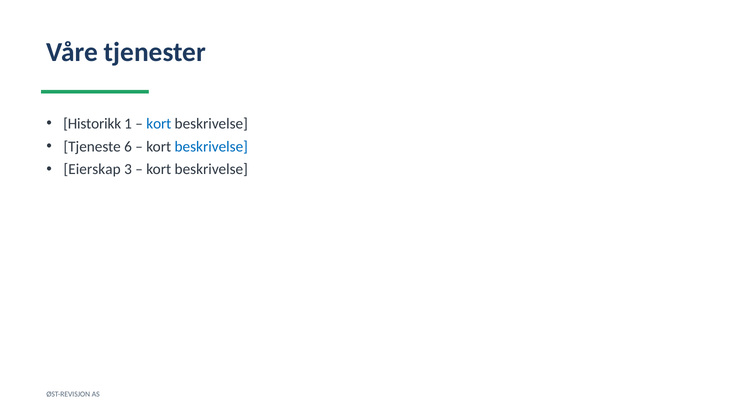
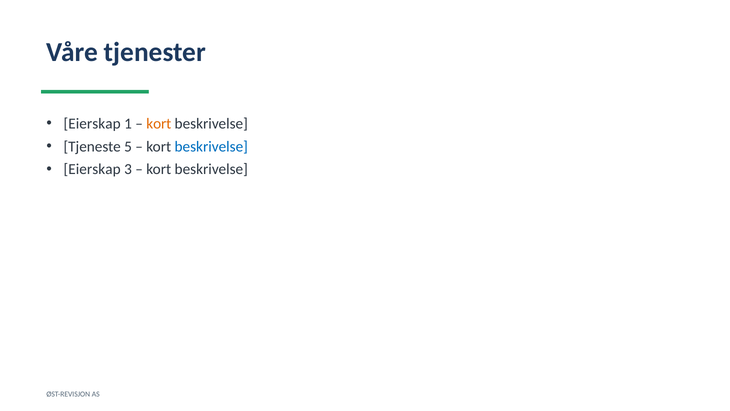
Historikk at (92, 124): Historikk -> Eierskap
kort at (159, 124) colour: blue -> orange
6: 6 -> 5
